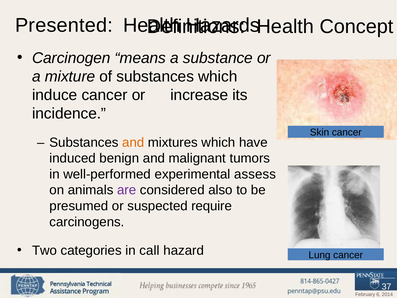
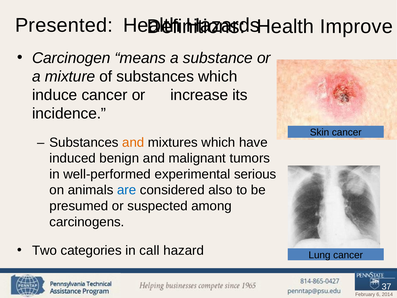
Concept: Concept -> Improve
assess: assess -> serious
are colour: purple -> blue
require: require -> among
